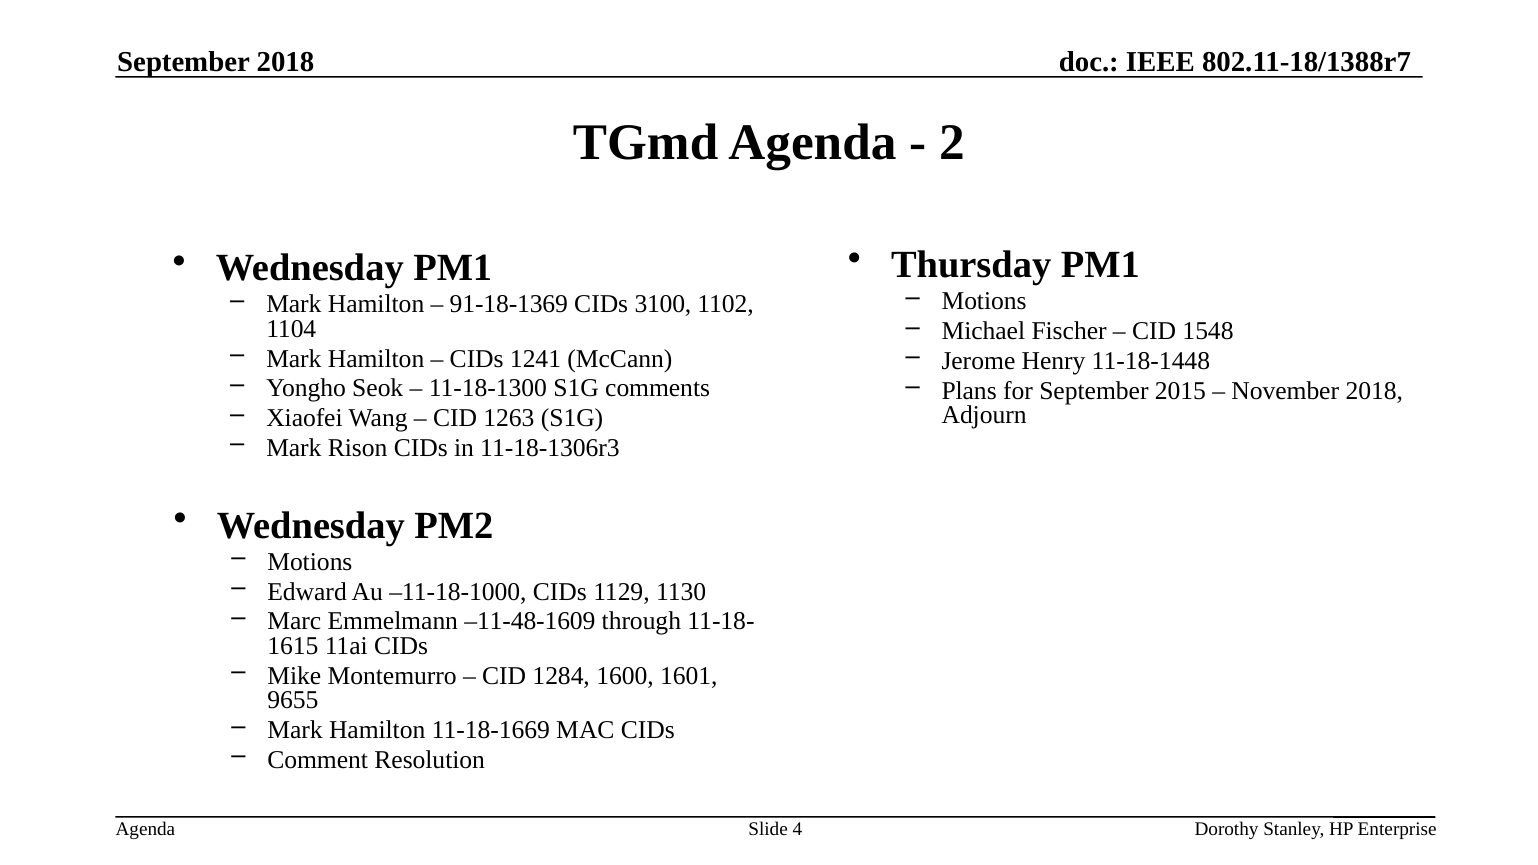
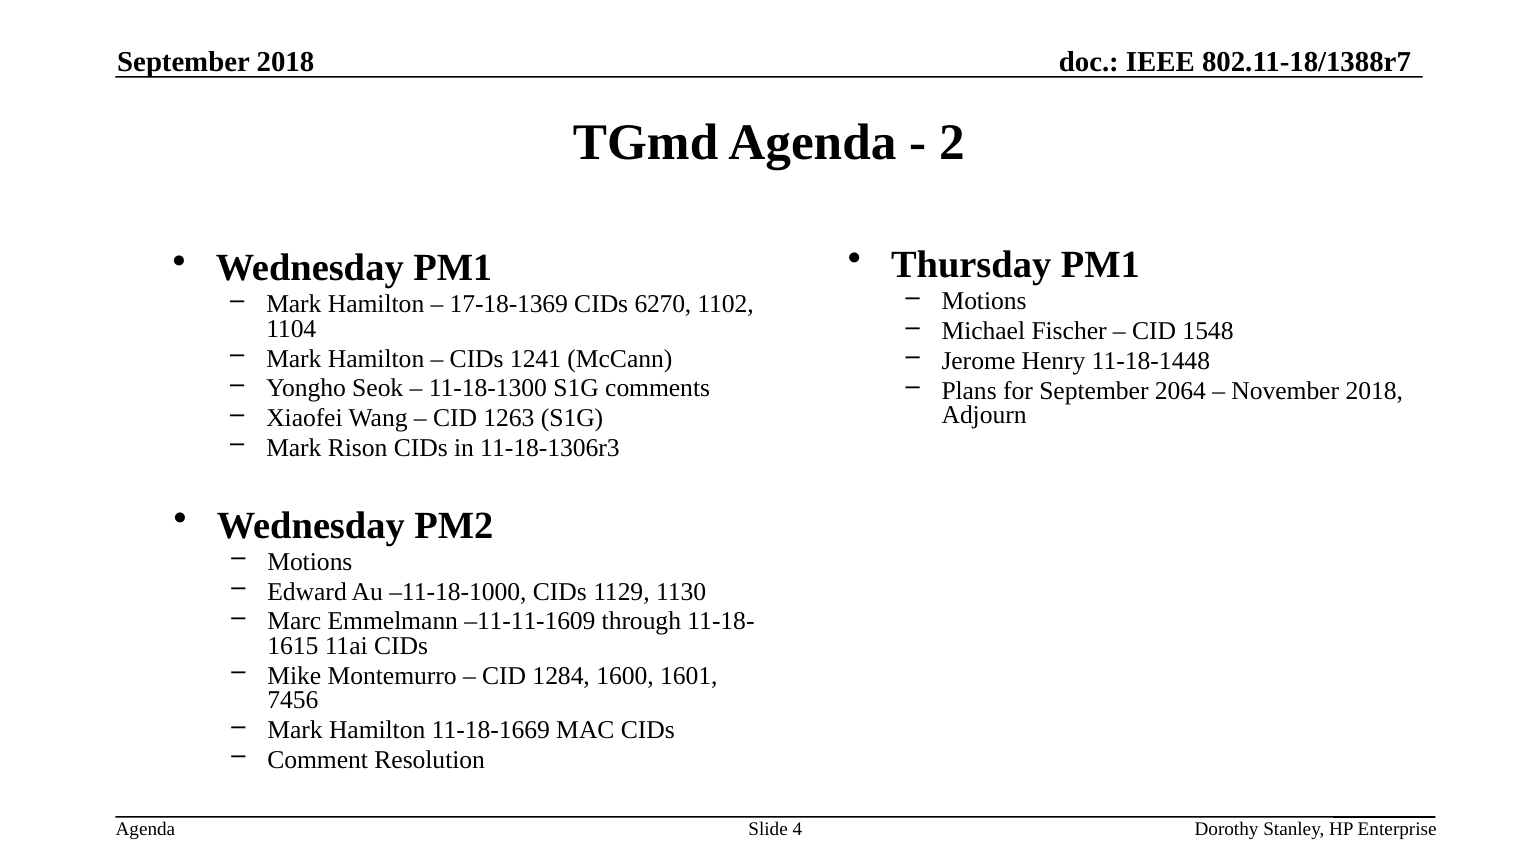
91-18-1369: 91-18-1369 -> 17-18-1369
3100: 3100 -> 6270
2015: 2015 -> 2064
–11-48-1609: –11-48-1609 -> –11-11-1609
9655: 9655 -> 7456
